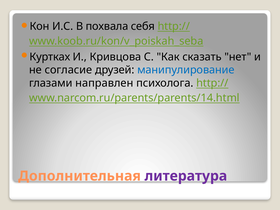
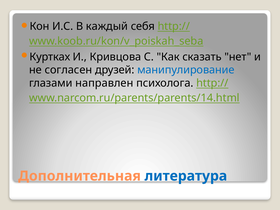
похвала: похвала -> каждый
согласие: согласие -> согласен
литература colour: purple -> blue
